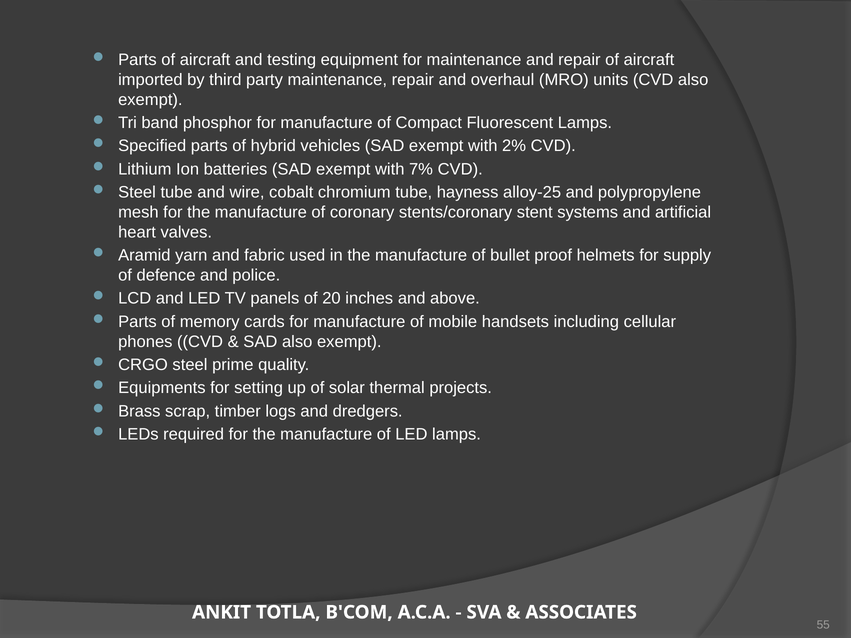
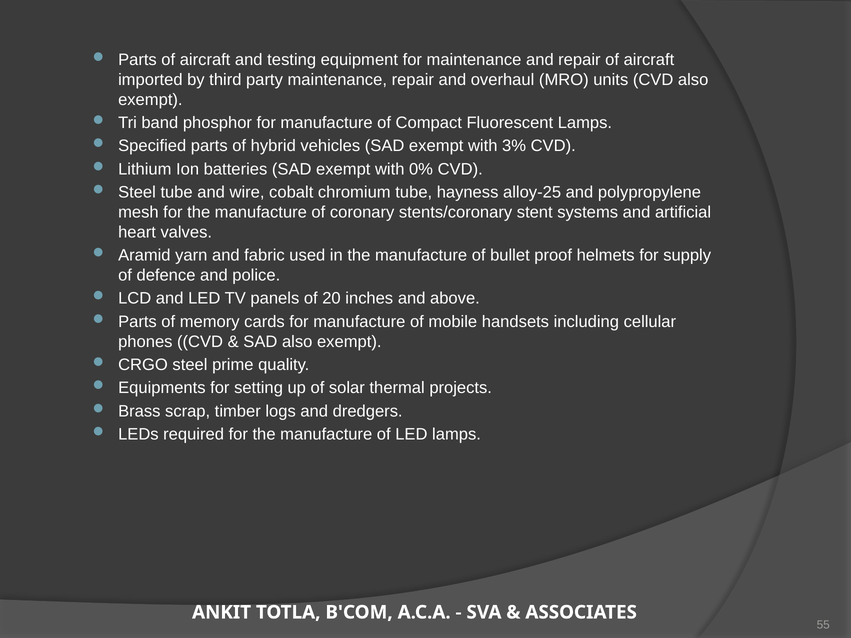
2%: 2% -> 3%
7%: 7% -> 0%
